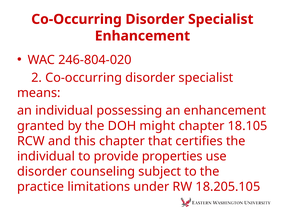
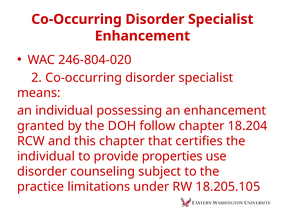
might: might -> follow
18.105: 18.105 -> 18.204
